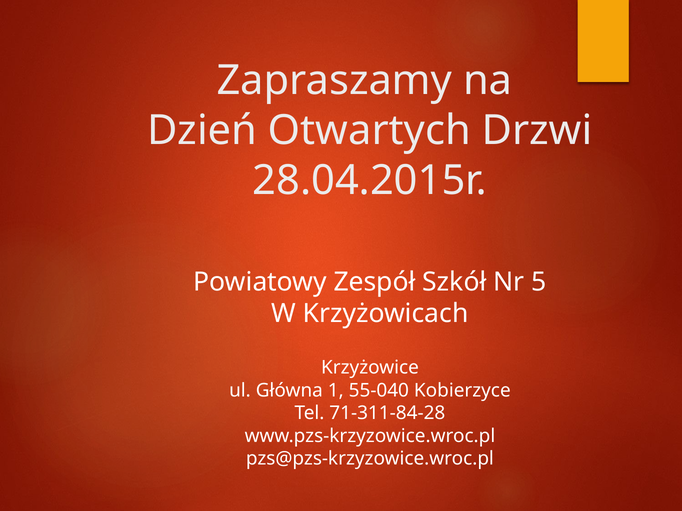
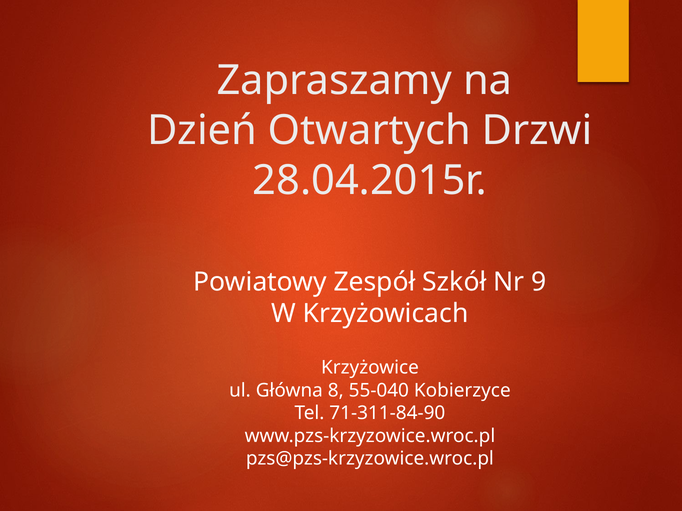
5: 5 -> 9
1: 1 -> 8
71-311-84-28: 71-311-84-28 -> 71-311-84-90
